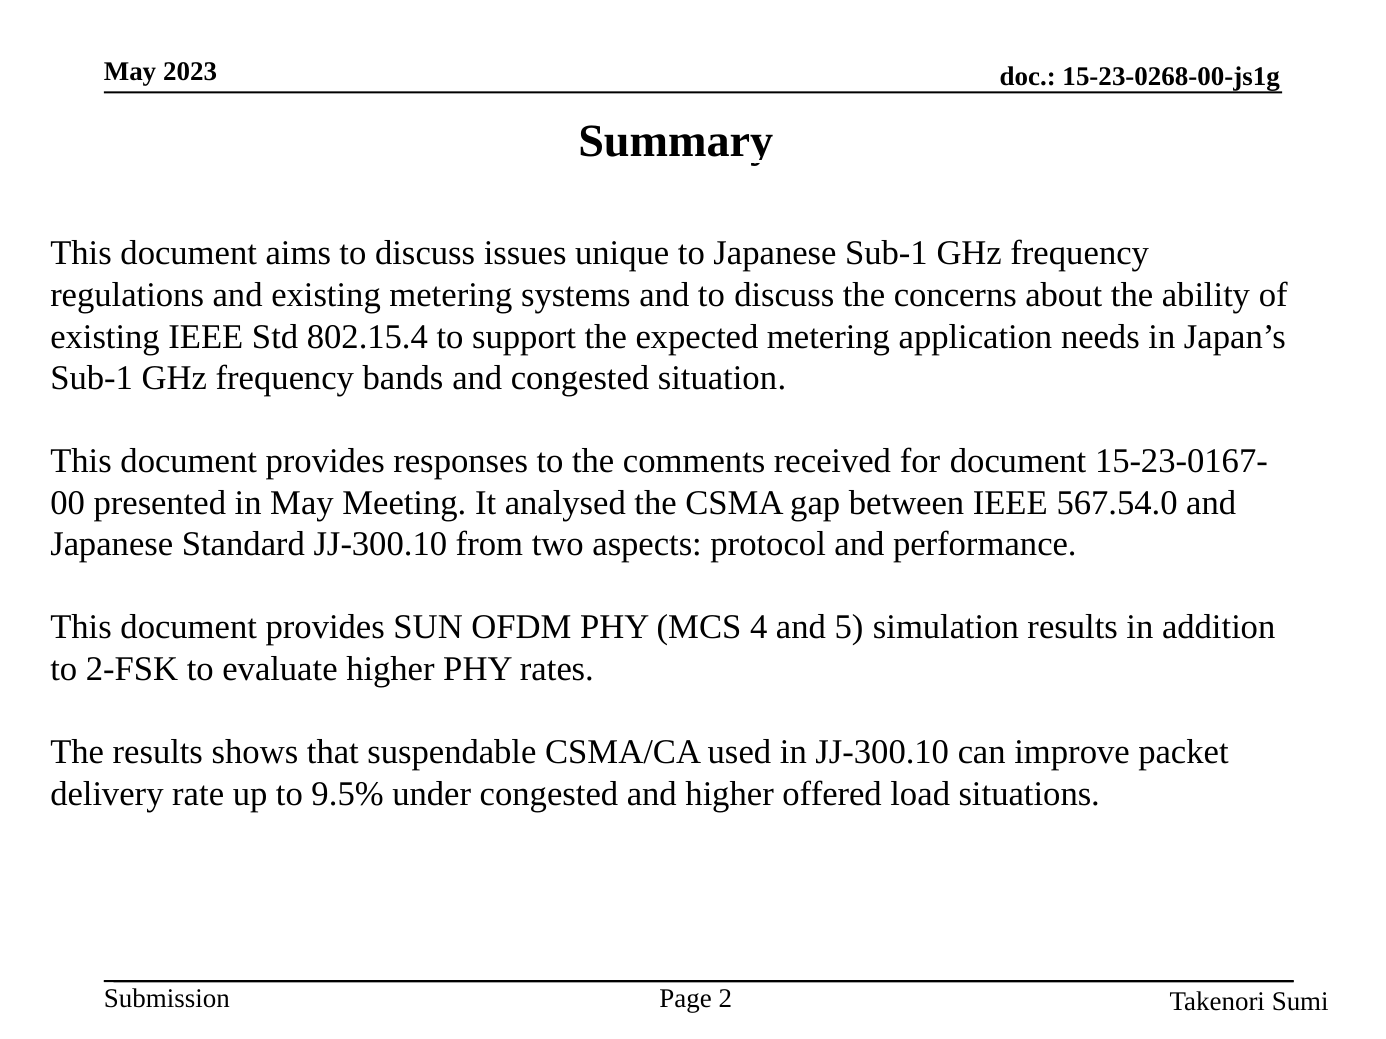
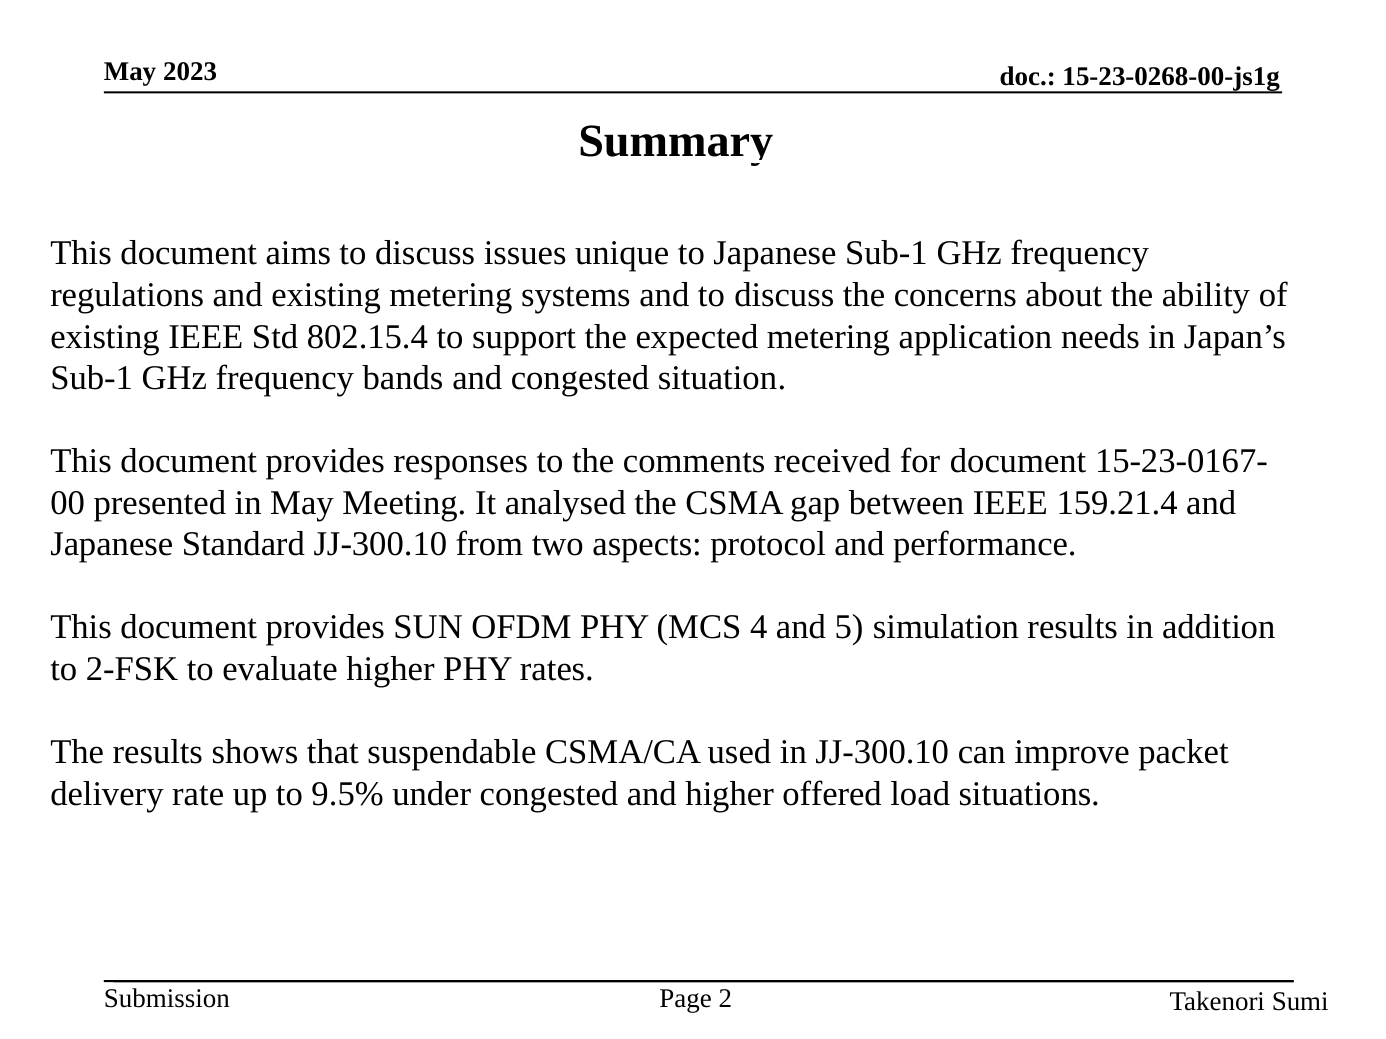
567.54.0: 567.54.0 -> 159.21.4
